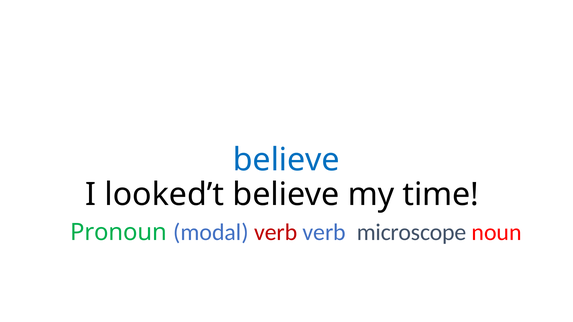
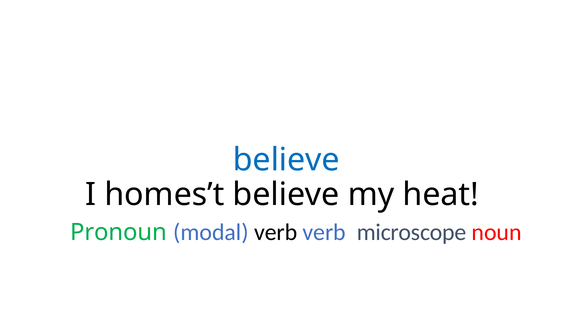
looked’t: looked’t -> homes’t
time: time -> heat
verb at (276, 233) colour: red -> black
